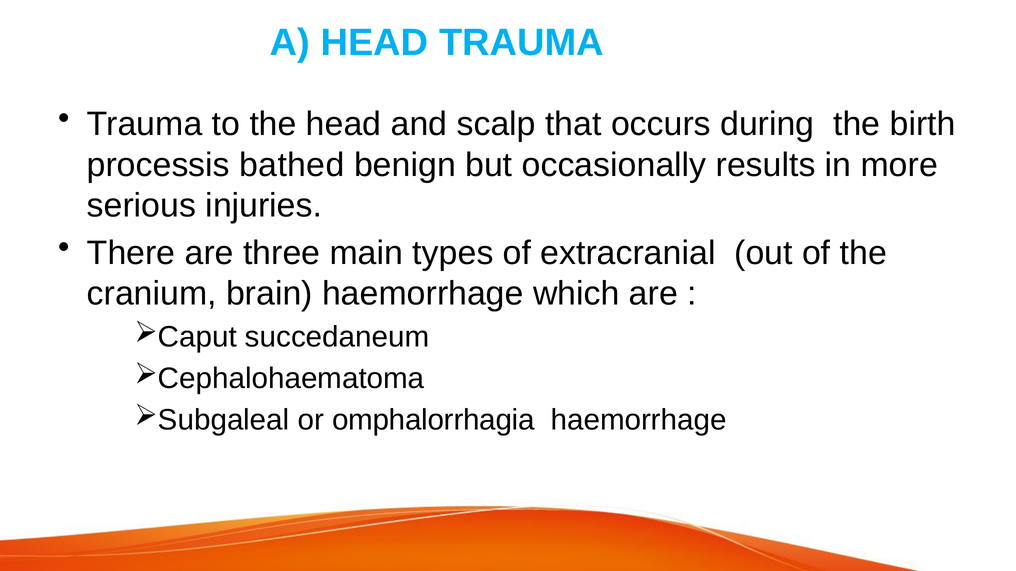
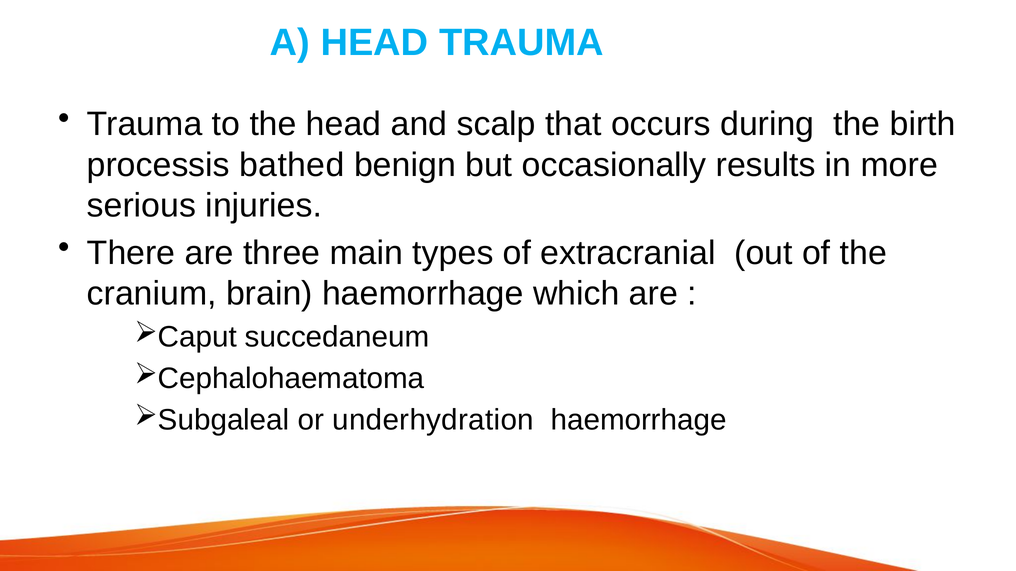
omphalorrhagia: omphalorrhagia -> underhydration
